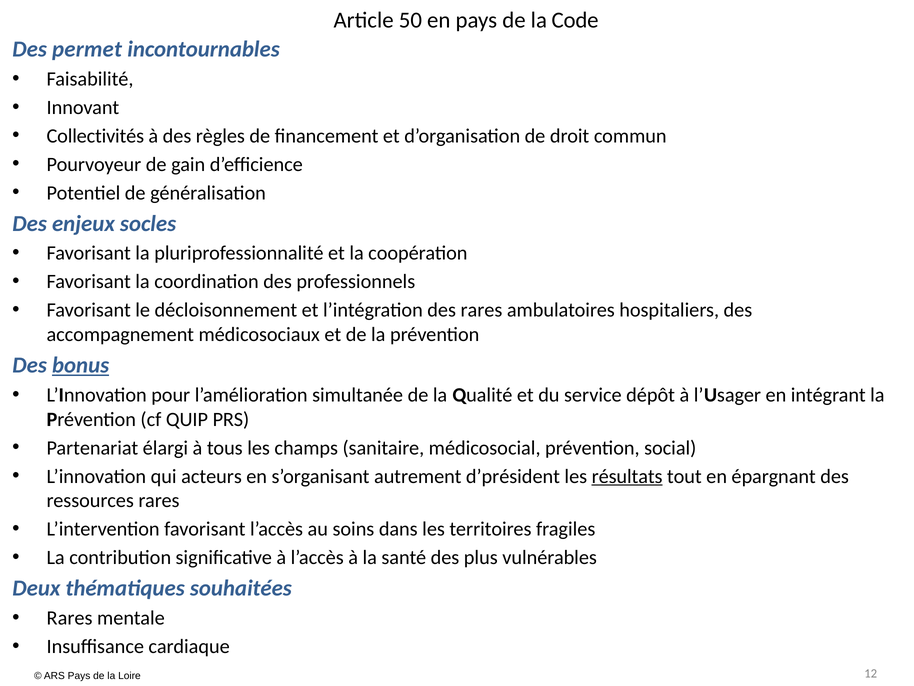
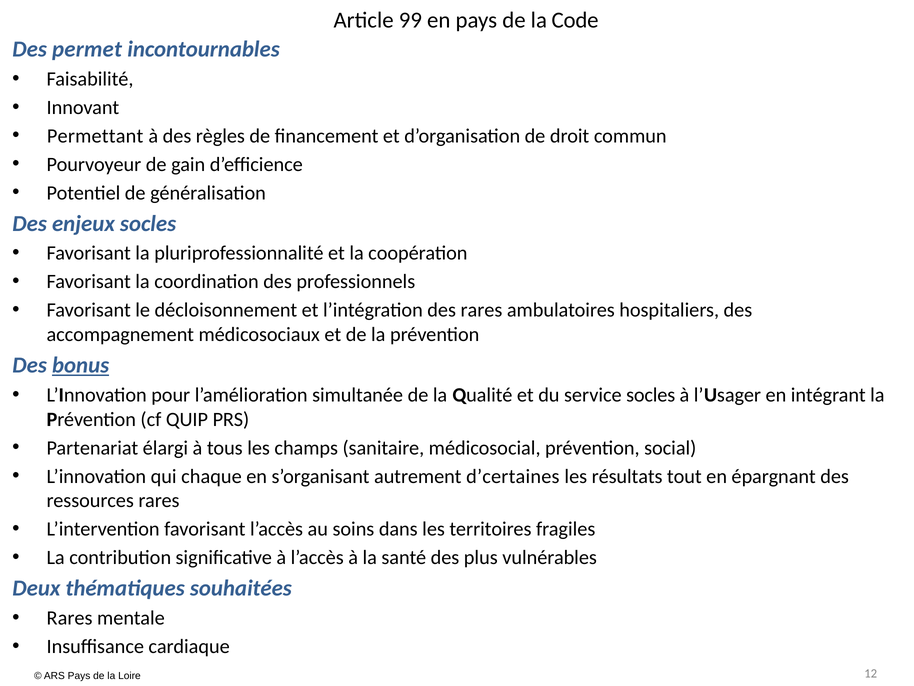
50: 50 -> 99
Collectivités: Collectivités -> Permettant
service dépôt: dépôt -> socles
acteurs: acteurs -> chaque
d’président: d’président -> d’certaines
résultats underline: present -> none
